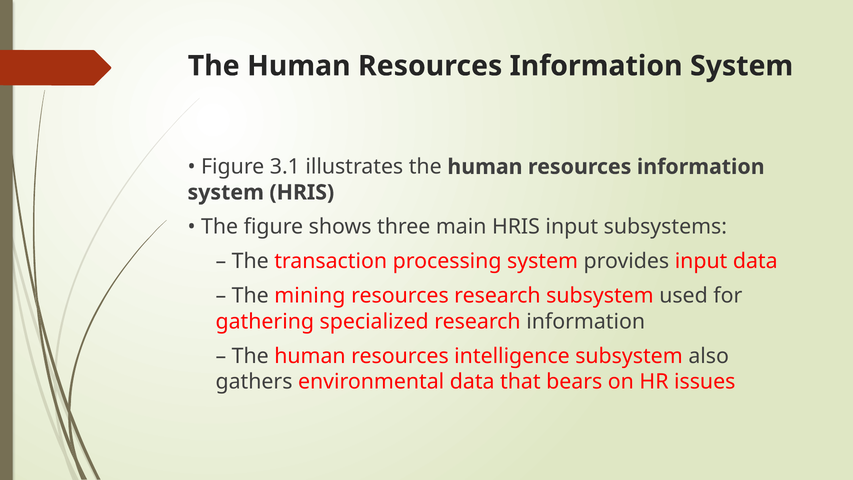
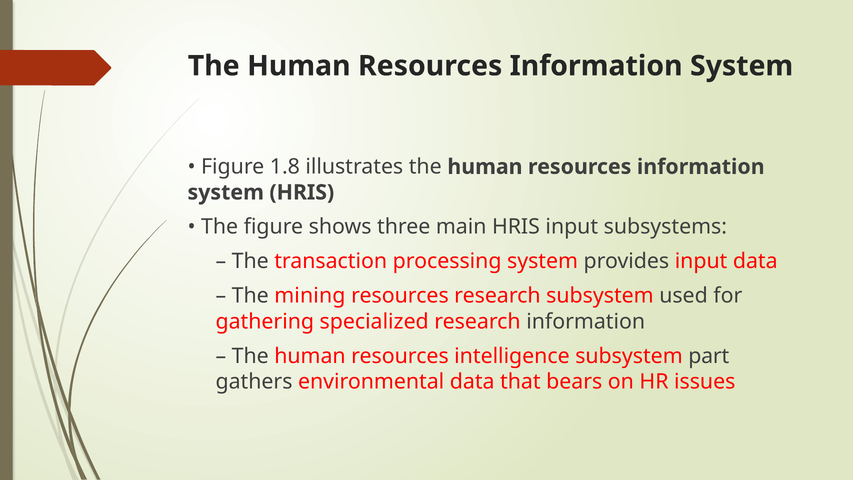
3.1: 3.1 -> 1.8
also: also -> part
